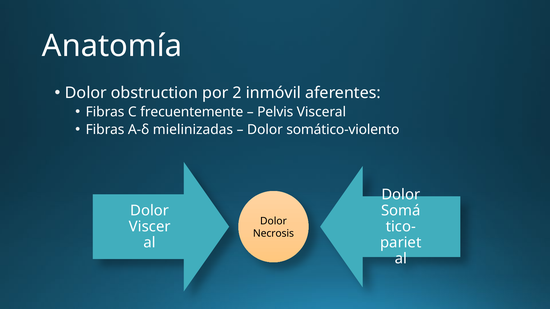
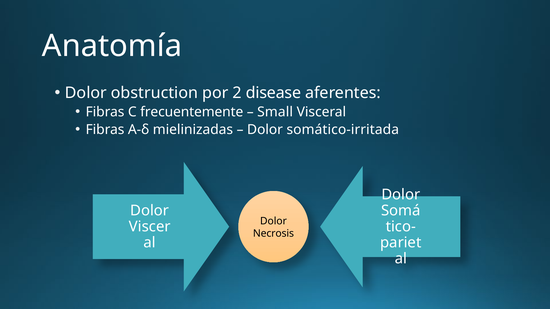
inmóvil: inmóvil -> disease
Pelvis: Pelvis -> Small
somático-violento: somático-violento -> somático-irritada
